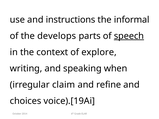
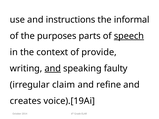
develops: develops -> purposes
explore: explore -> provide
and at (53, 69) underline: none -> present
when: when -> faulty
choices: choices -> creates
